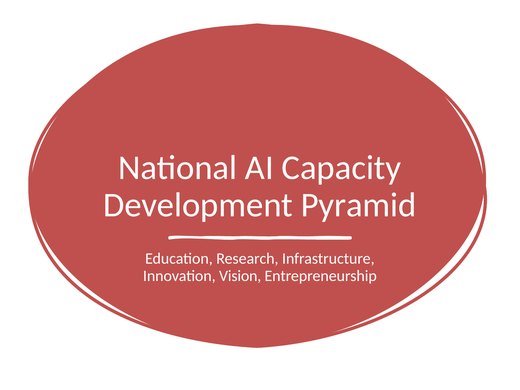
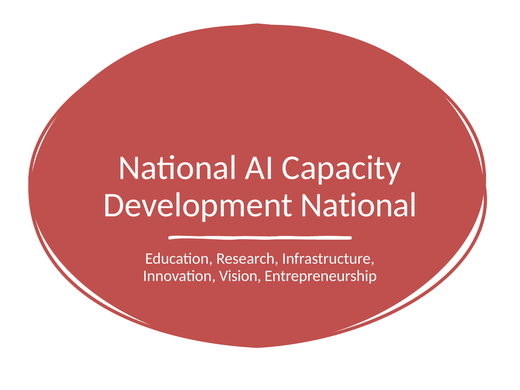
Development Pyramid: Pyramid -> National
